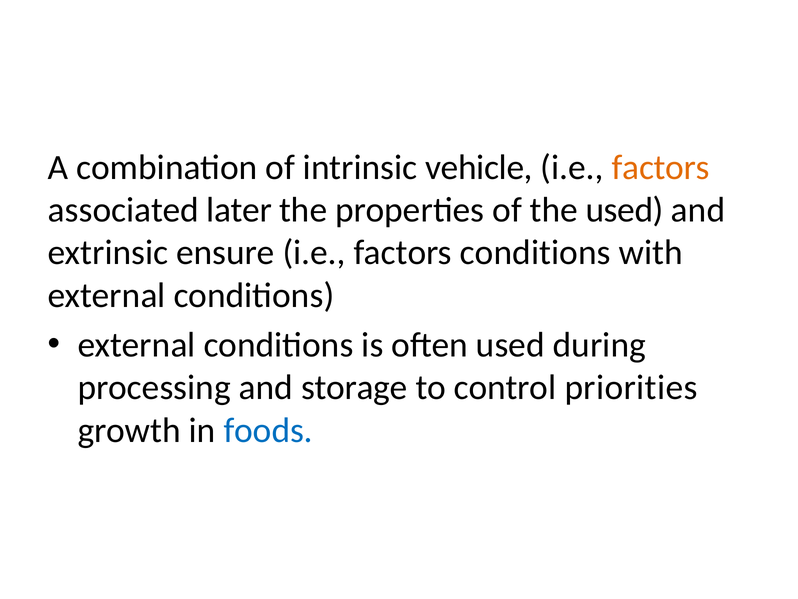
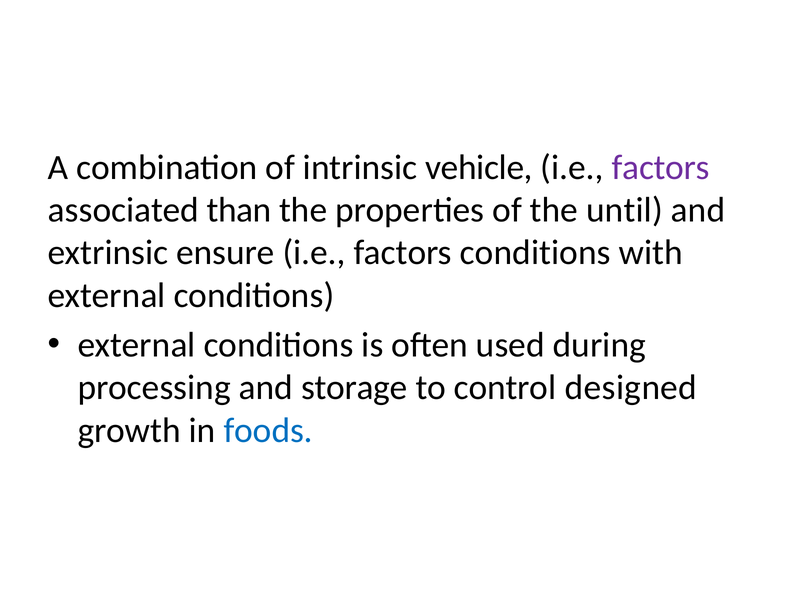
factors at (661, 167) colour: orange -> purple
later: later -> than
the used: used -> until
priorities: priorities -> designed
